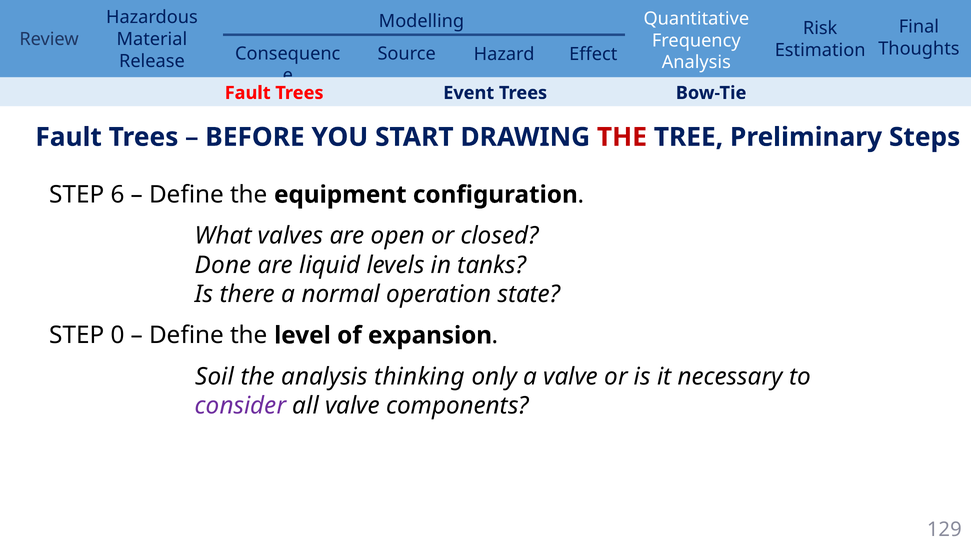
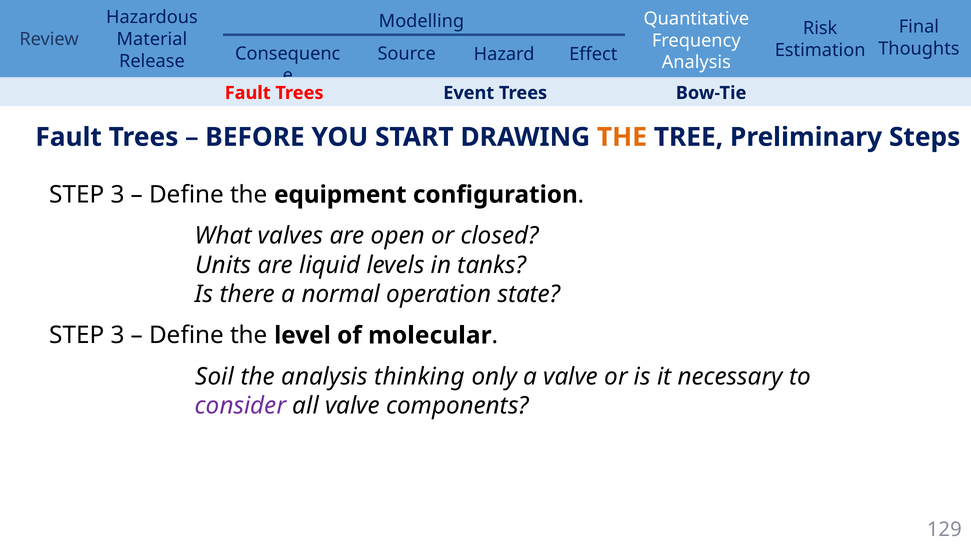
THE at (622, 137) colour: red -> orange
6 at (118, 195): 6 -> 3
Done: Done -> Units
0 at (118, 336): 0 -> 3
expansion: expansion -> molecular
